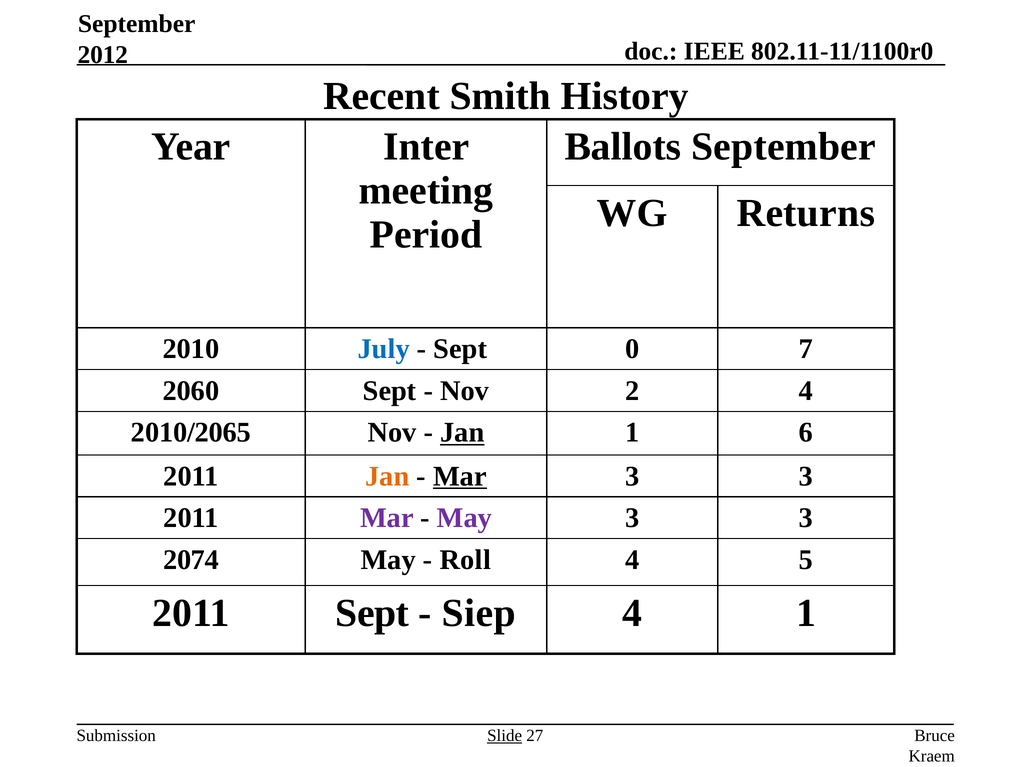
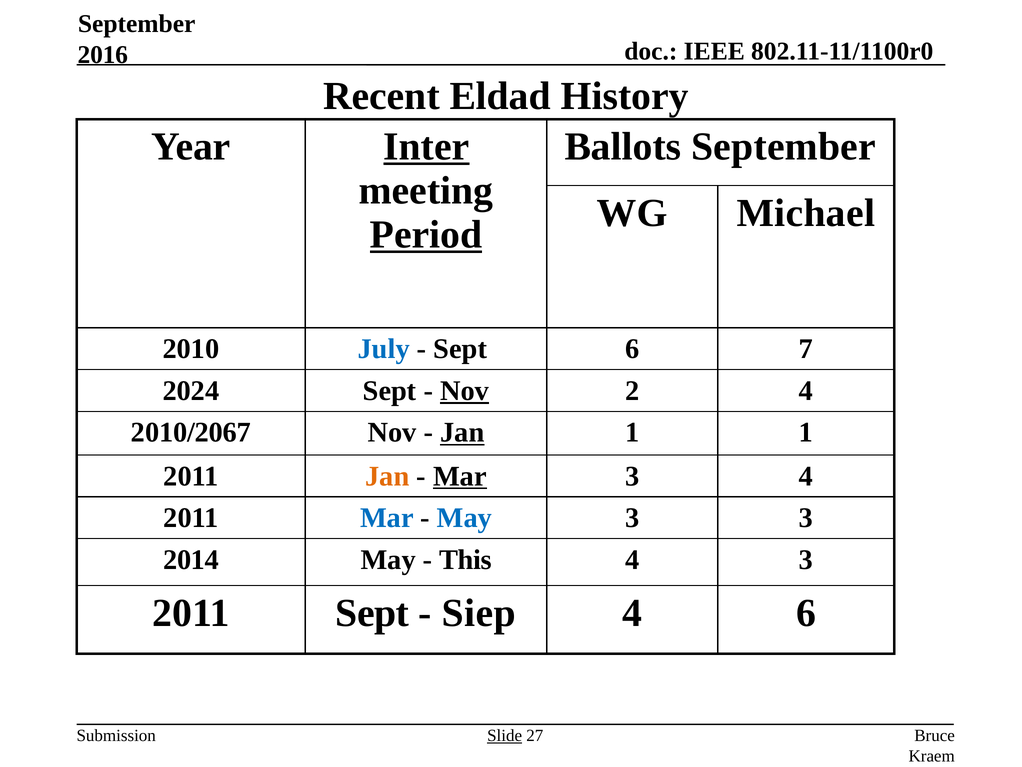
2012: 2012 -> 2016
Smith: Smith -> Eldad
Inter underline: none -> present
Returns: Returns -> Michael
Period underline: none -> present
Sept 0: 0 -> 6
2060: 2060 -> 2024
Nov at (465, 390) underline: none -> present
2010/2065: 2010/2065 -> 2010/2067
1 6: 6 -> 1
3 at (806, 476): 3 -> 4
Mar at (387, 518) colour: purple -> blue
May at (464, 518) colour: purple -> blue
2074: 2074 -> 2014
Roll: Roll -> This
4 5: 5 -> 3
4 1: 1 -> 6
